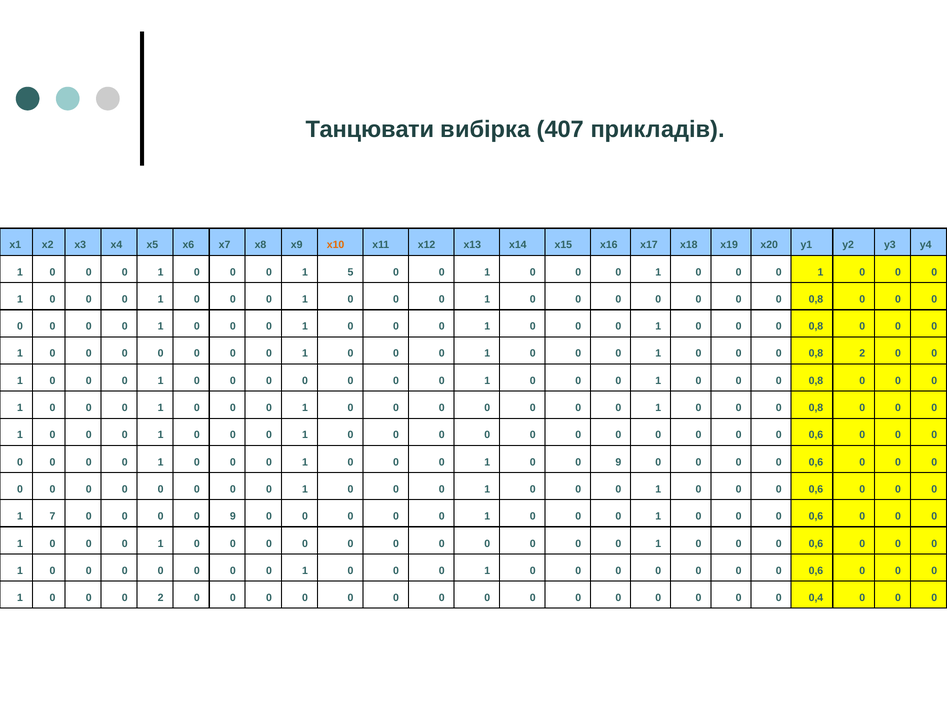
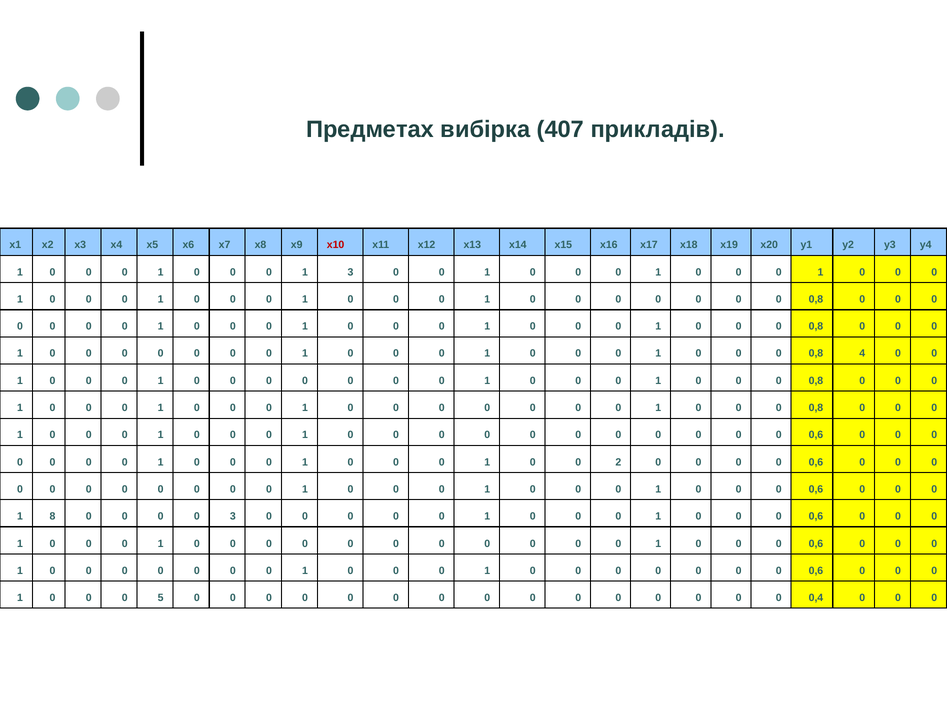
Танцювати: Танцювати -> Предметах
x10 colour: orange -> red
1 5: 5 -> 3
0,8 2: 2 -> 4
1 0 0 9: 9 -> 2
7: 7 -> 8
0 0 0 9: 9 -> 3
0 2: 2 -> 5
